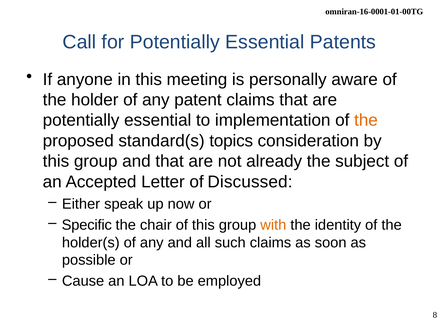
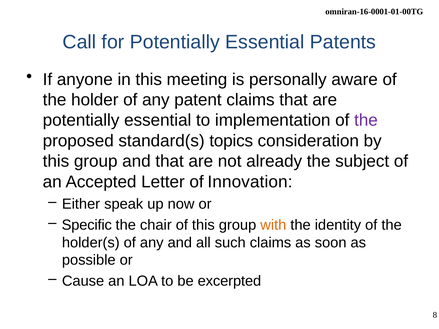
the at (366, 120) colour: orange -> purple
Discussed: Discussed -> Innovation
employed: employed -> excerpted
